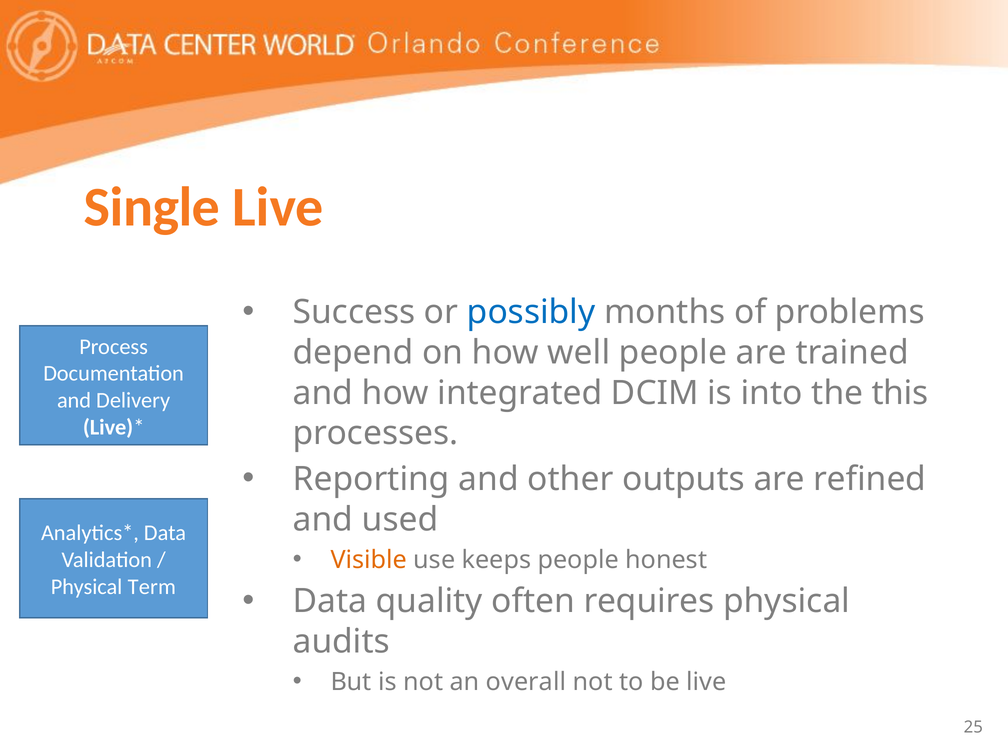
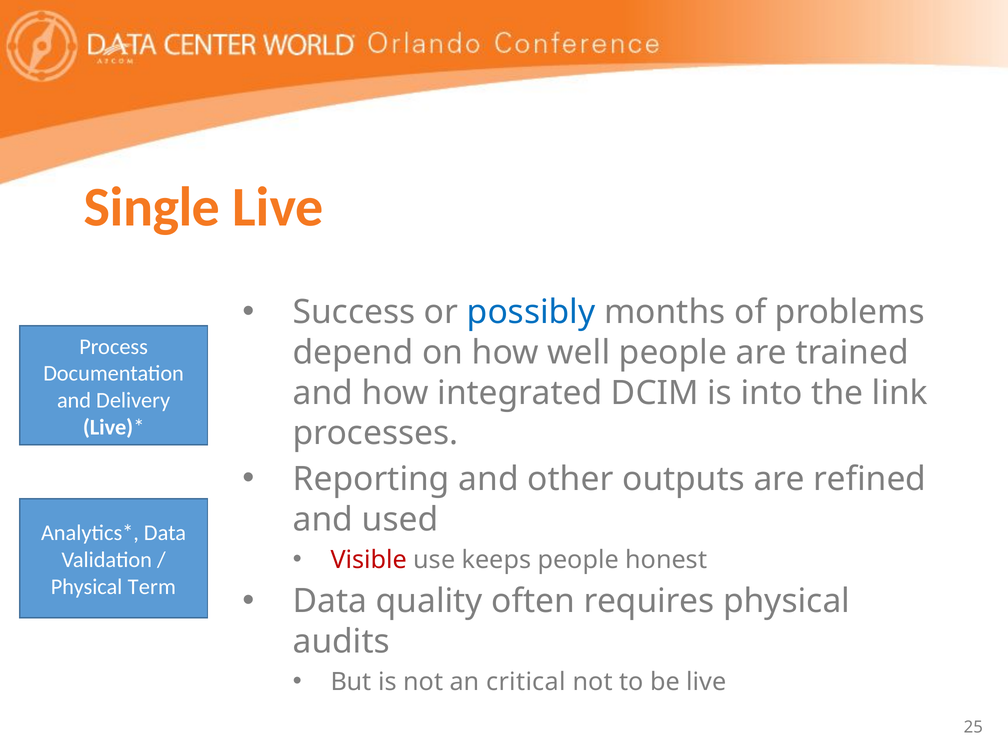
this: this -> link
Visible colour: orange -> red
overall: overall -> critical
